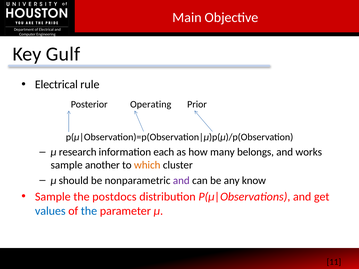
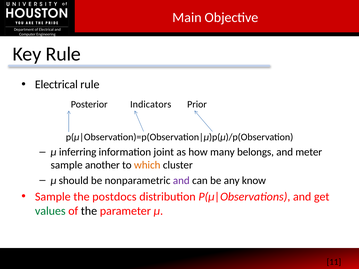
Key Gulf: Gulf -> Rule
Operating: Operating -> Indicators
research: research -> inferring
each: each -> joint
works: works -> meter
values colour: blue -> green
the at (89, 211) colour: blue -> black
